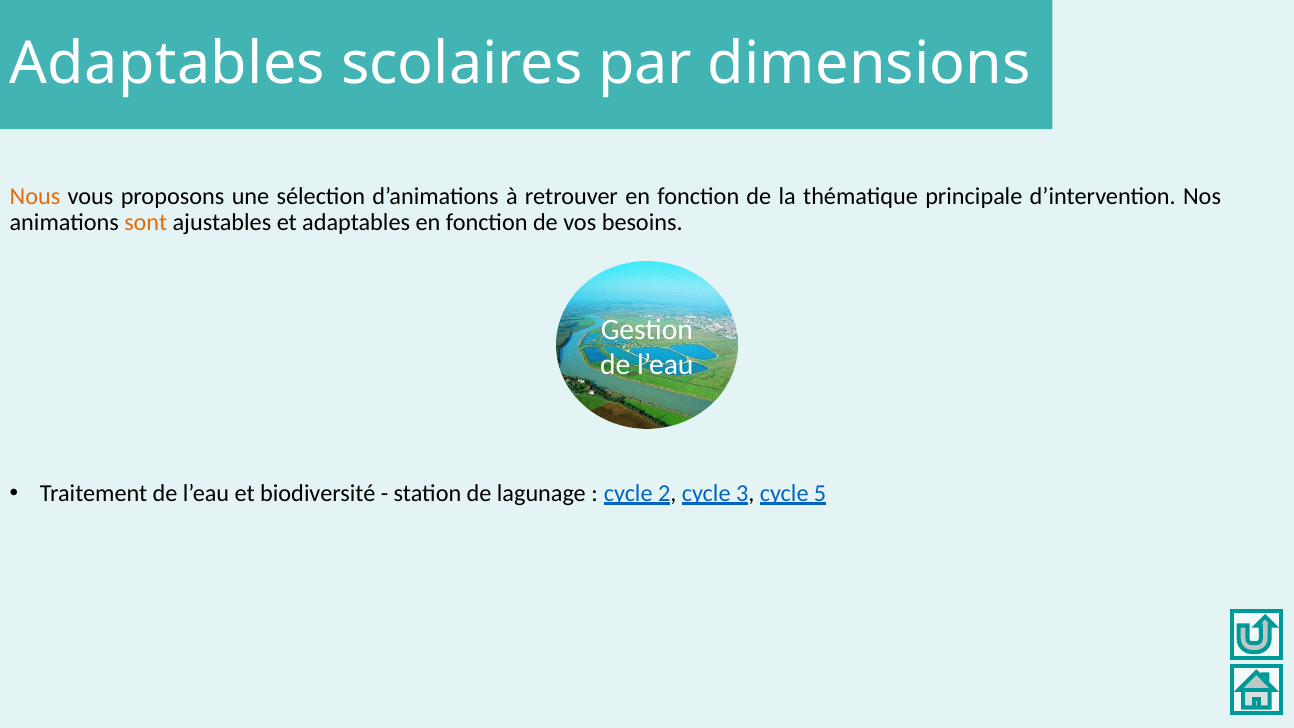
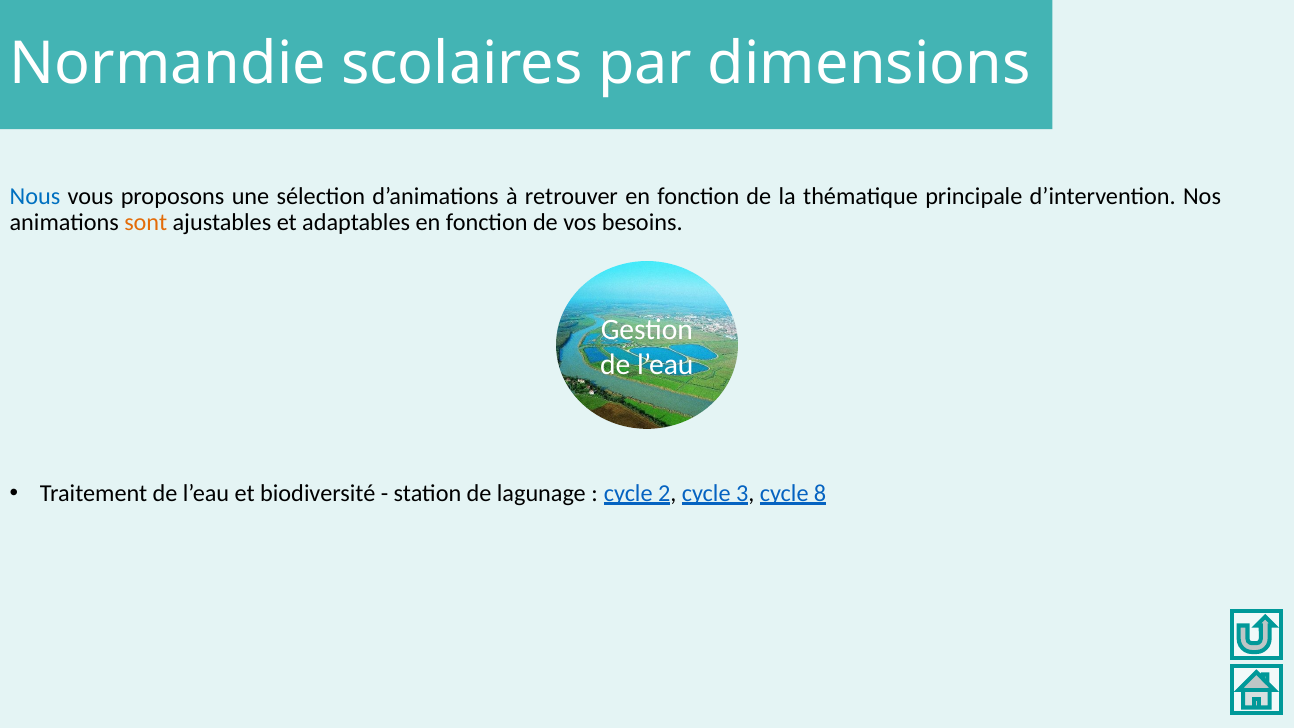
Adaptables at (168, 64): Adaptables -> Normandie
Nous colour: orange -> blue
5: 5 -> 8
